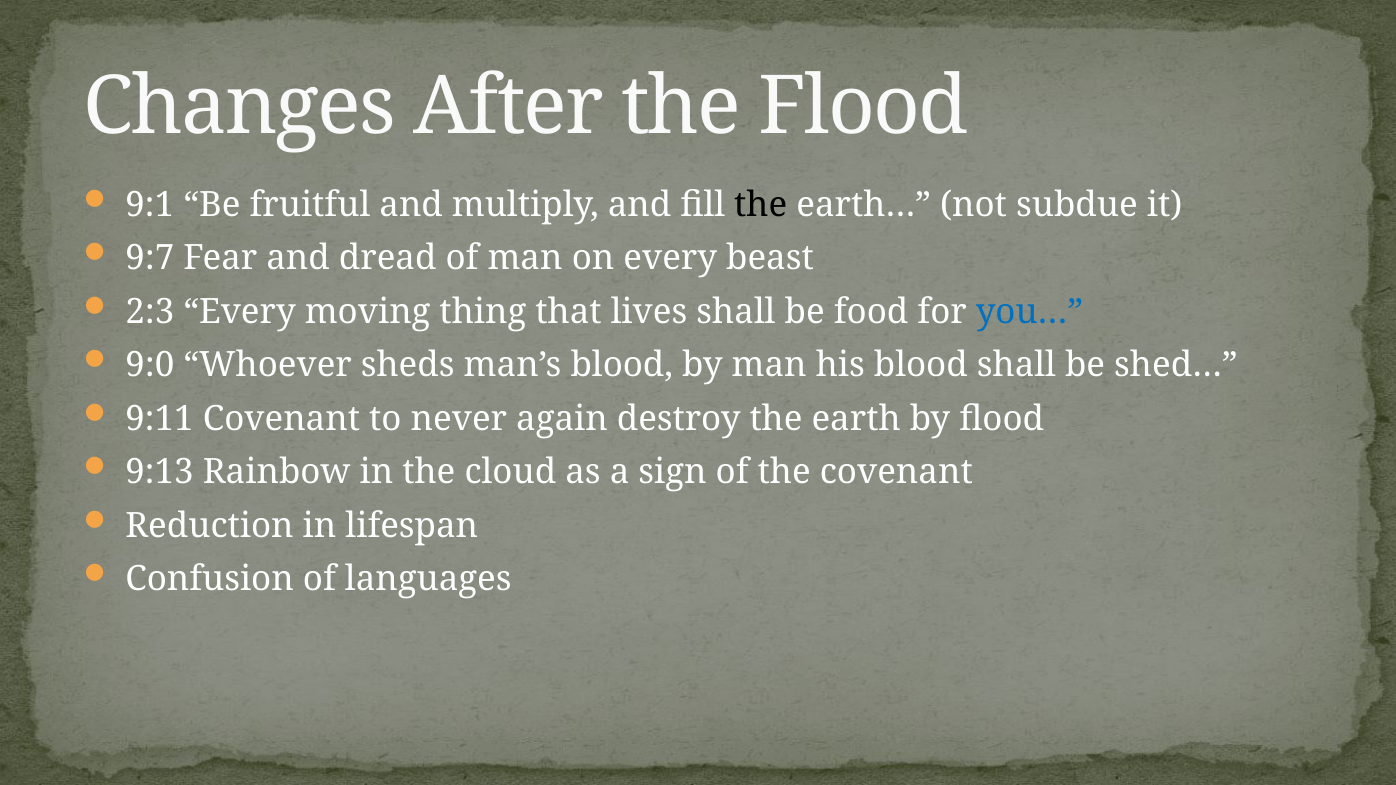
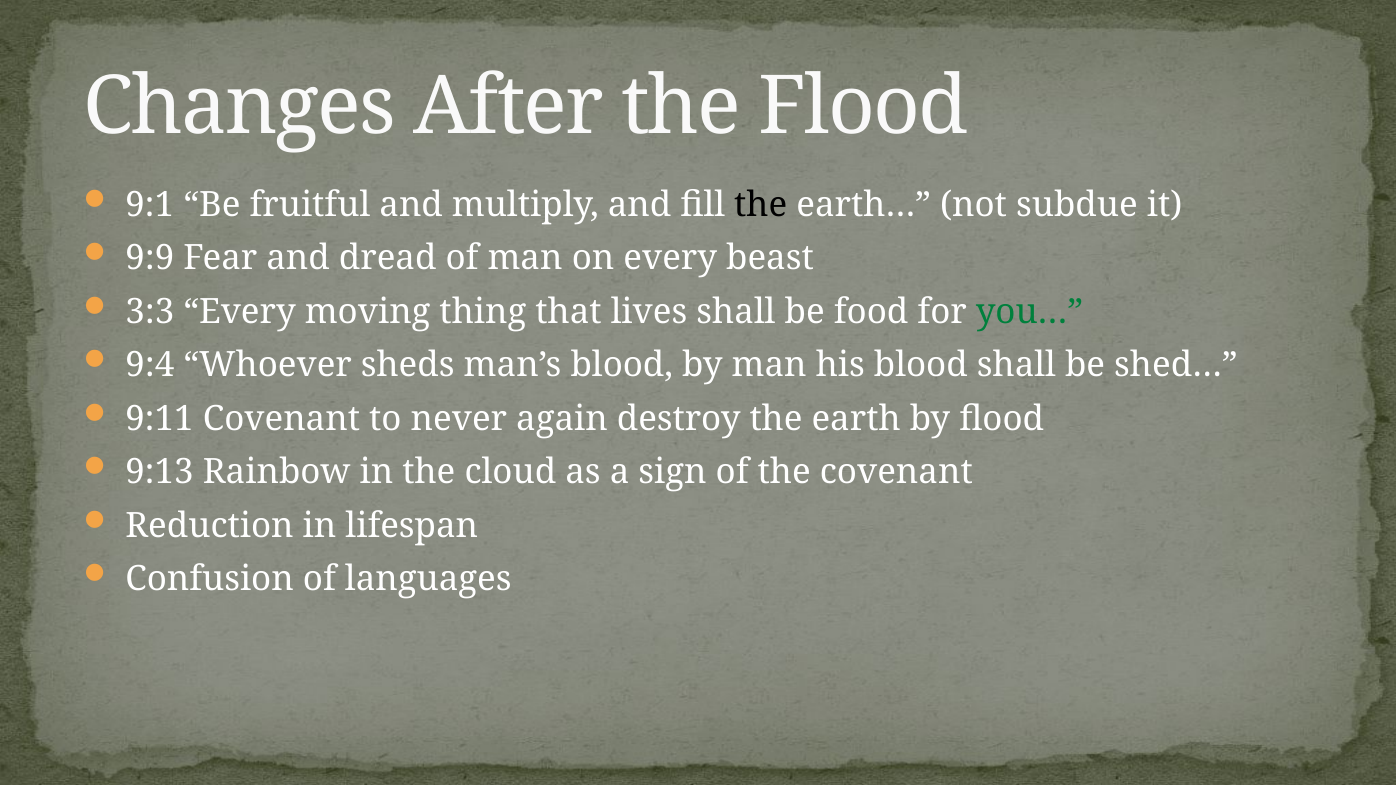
9:7: 9:7 -> 9:9
2:3: 2:3 -> 3:3
you… colour: blue -> green
9:0: 9:0 -> 9:4
